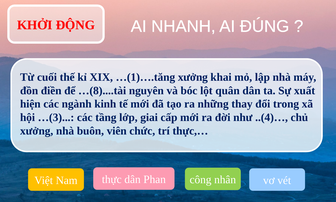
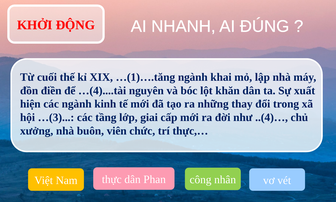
…(1)….tăng xưởng: xưởng -> ngành
…(8)....tài: …(8)....tài -> …(4)....tài
quân: quân -> khăn
